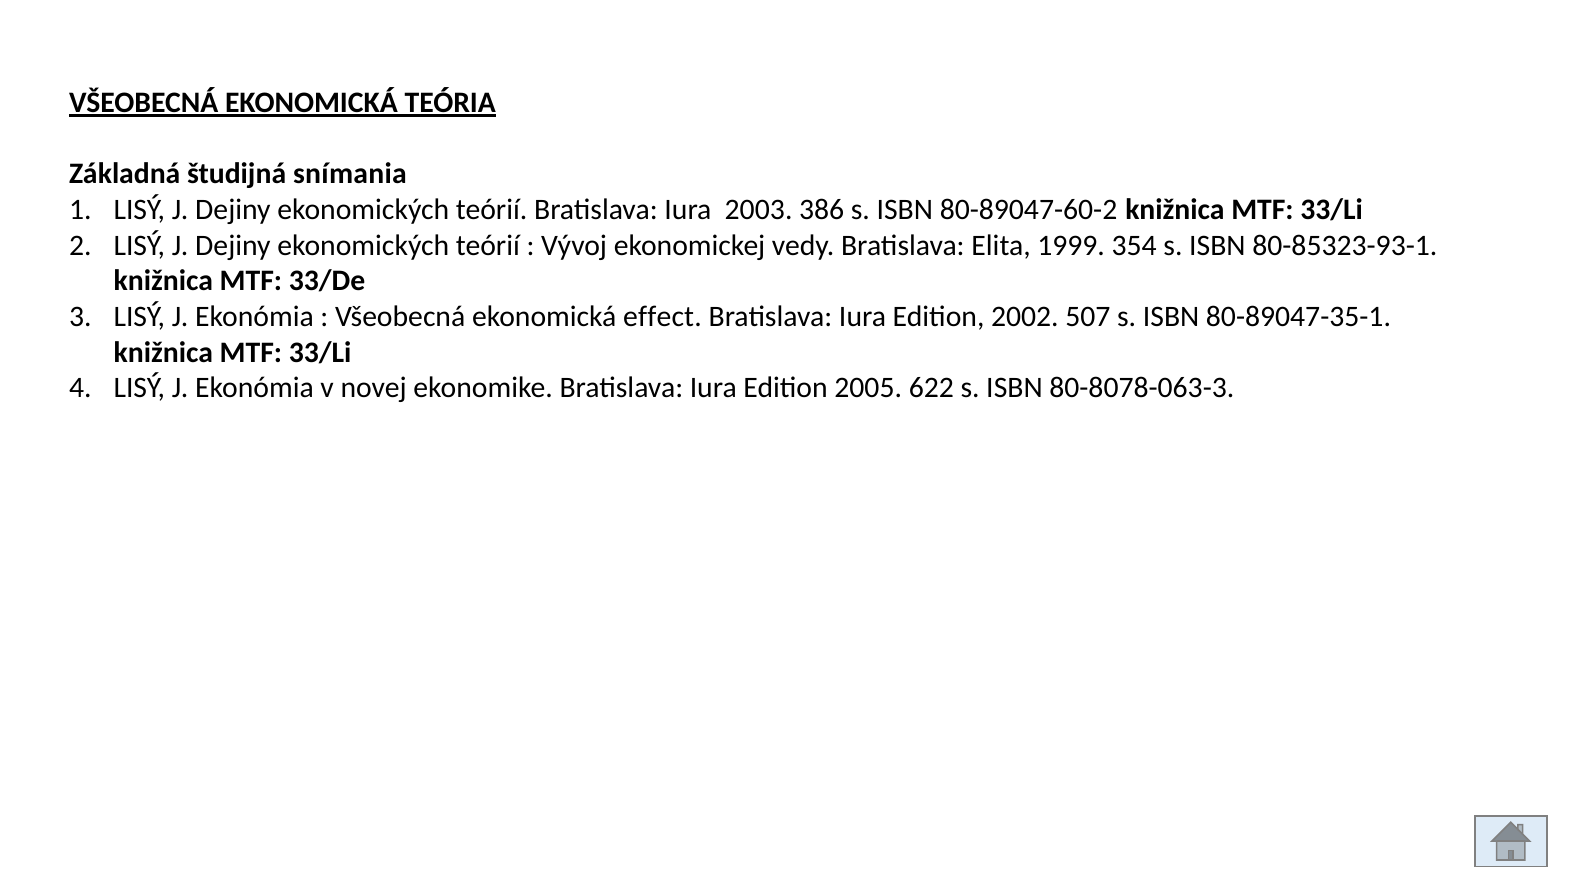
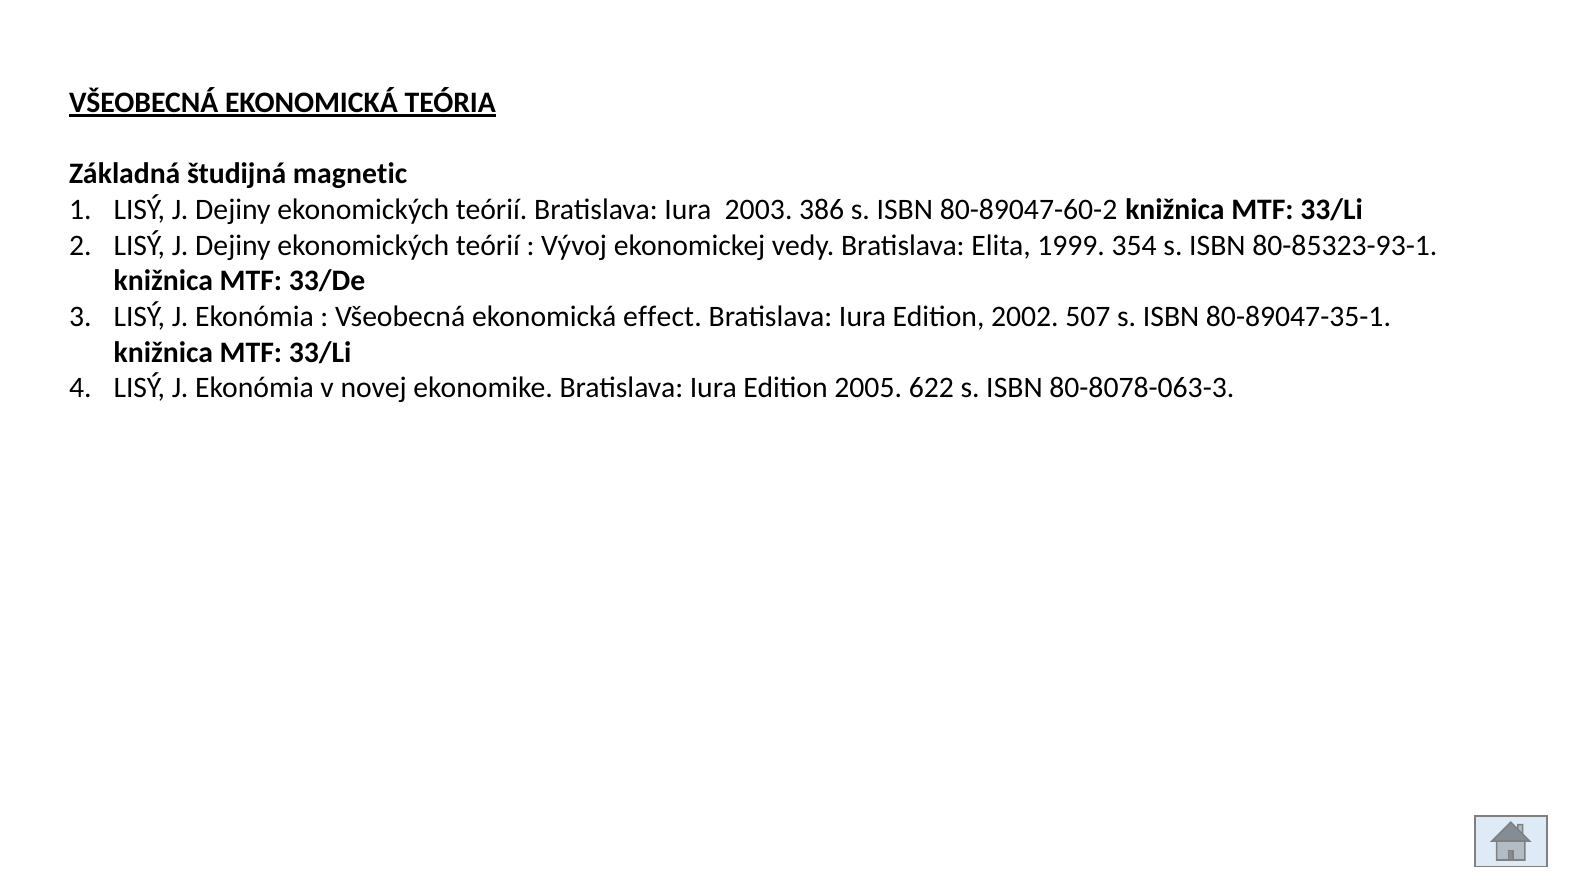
snímania: snímania -> magnetic
